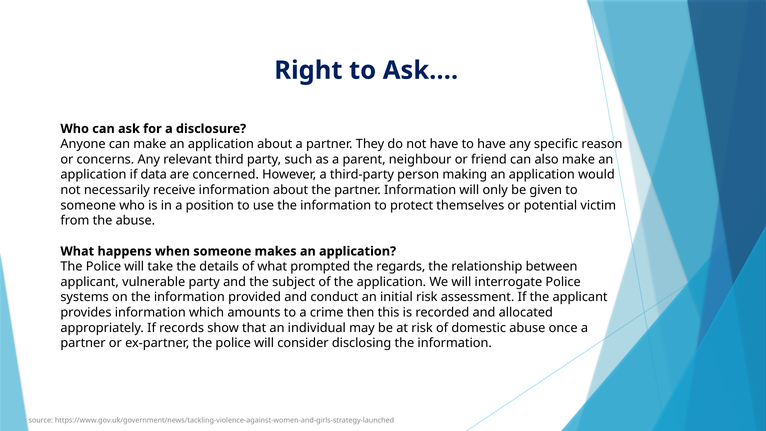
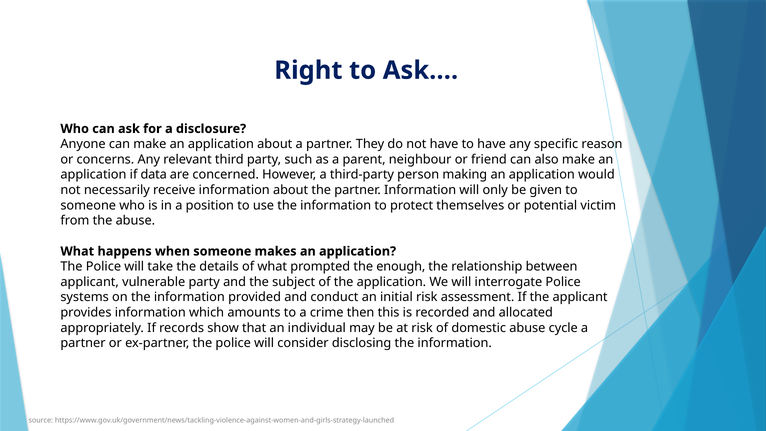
regards: regards -> enough
once: once -> cycle
